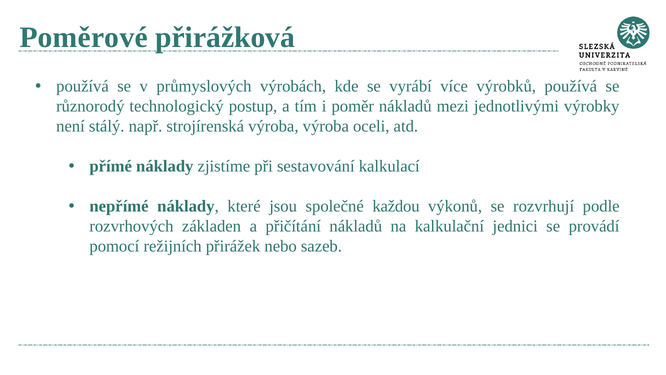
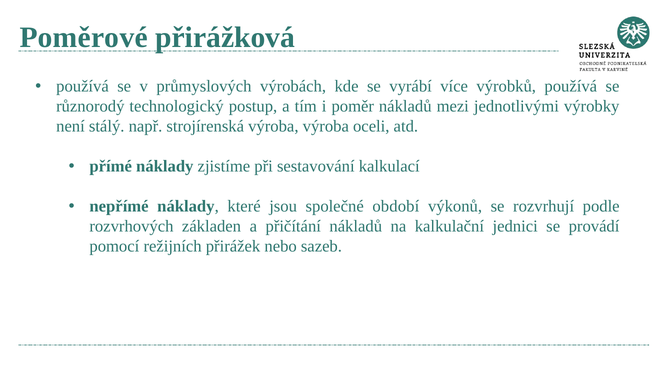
každou: každou -> období
